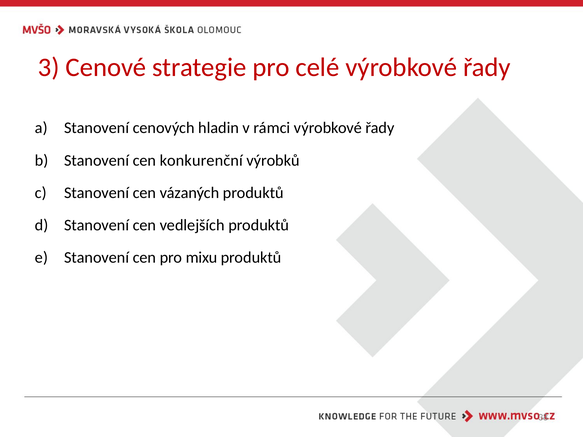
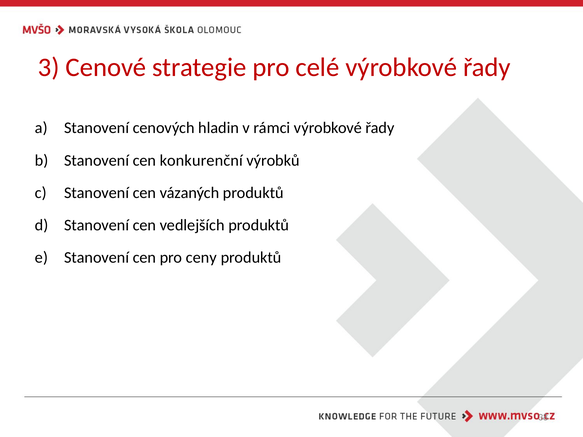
mixu: mixu -> ceny
